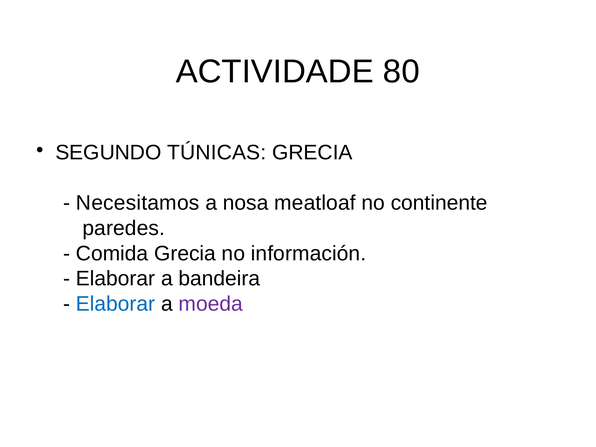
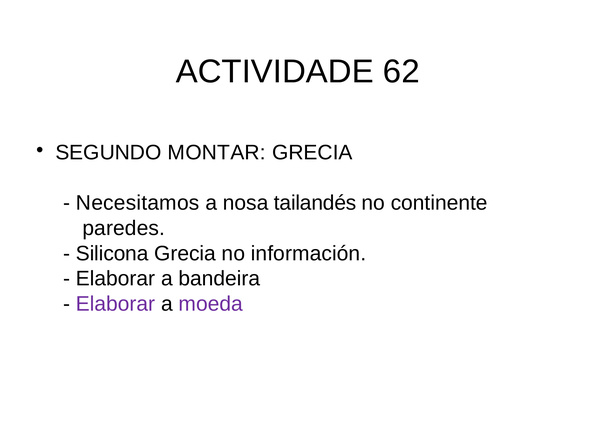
80: 80 -> 62
TÚNICAS: TÚNICAS -> MONTAR
meatloaf: meatloaf -> tailandés
Comida: Comida -> Silicona
Elaborar at (116, 304) colour: blue -> purple
